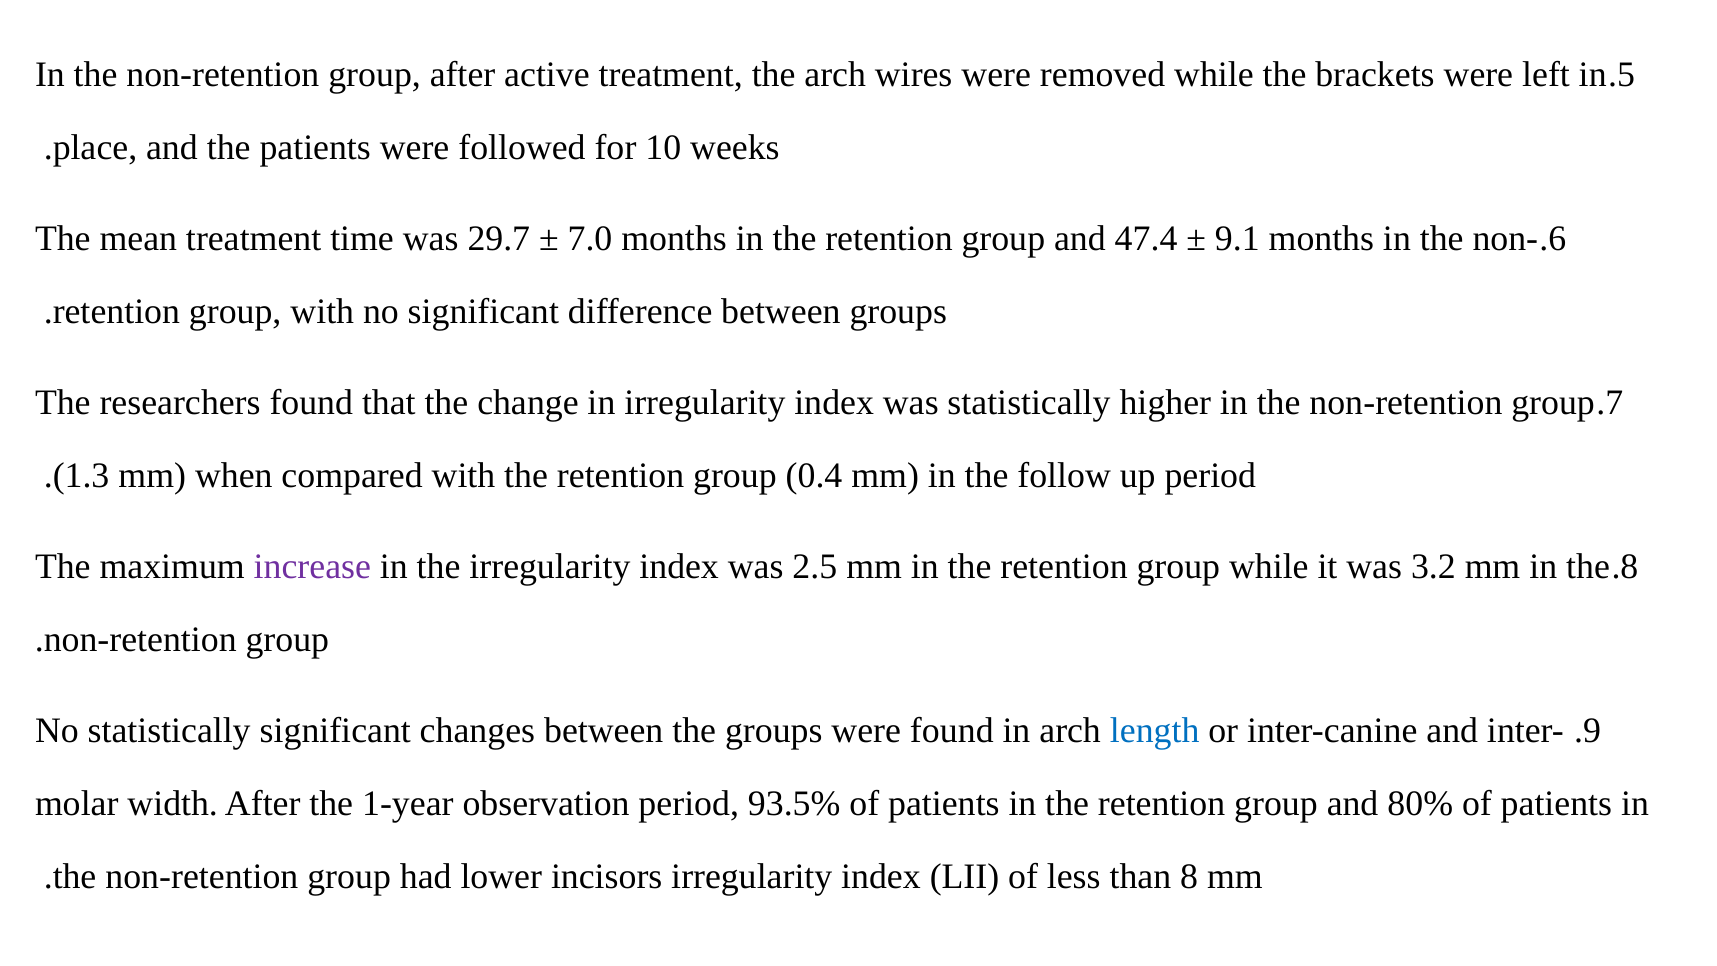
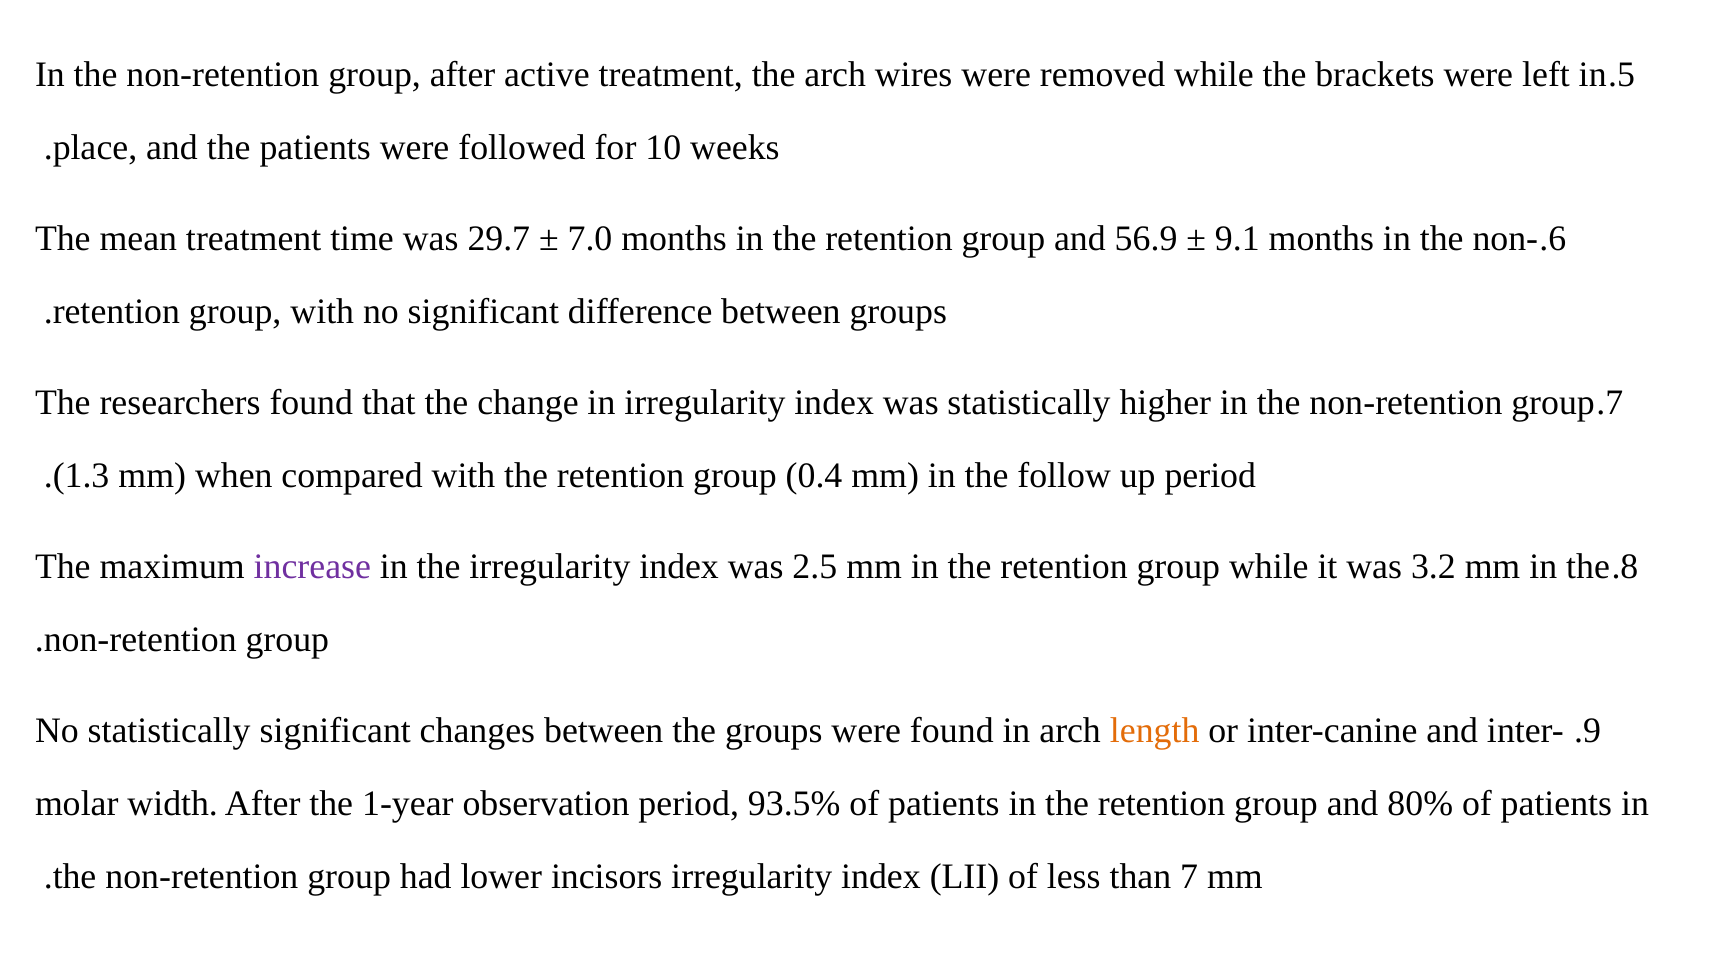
47.4: 47.4 -> 56.9
length colour: blue -> orange
than 8: 8 -> 7
